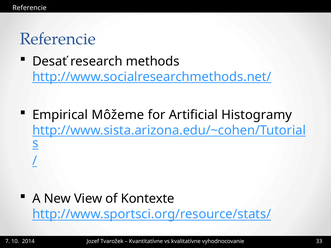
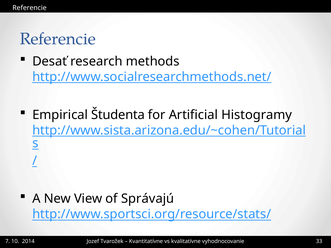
Môžeme: Môžeme -> Študenta
Kontexte: Kontexte -> Správajú
